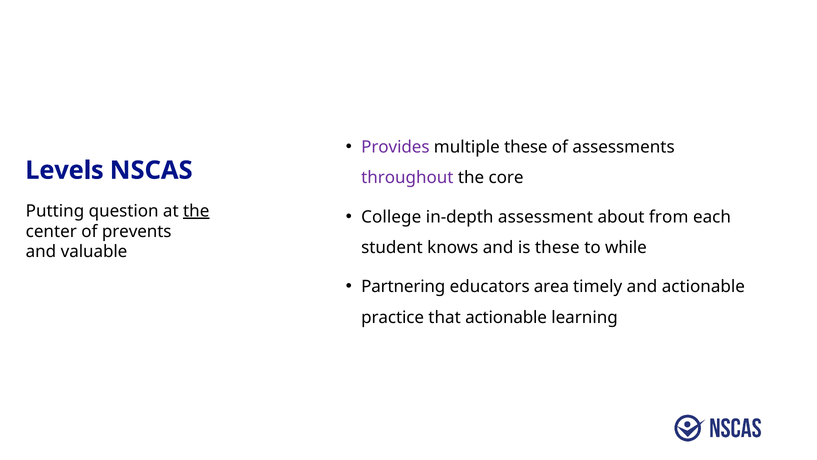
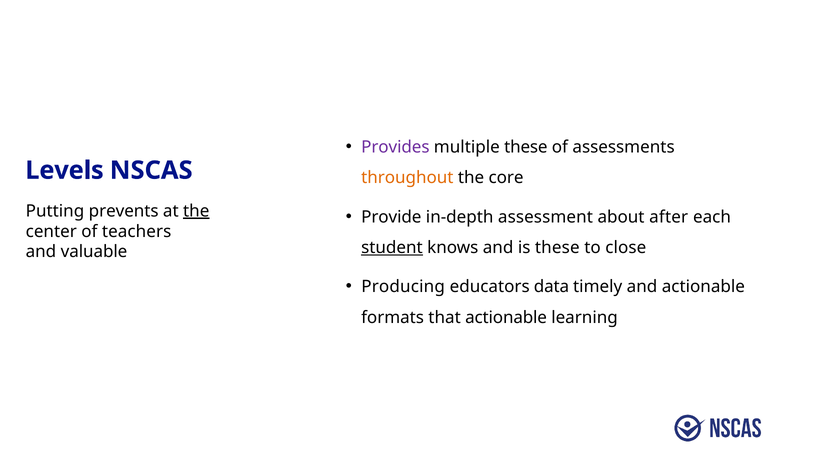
throughout colour: purple -> orange
question: question -> prevents
College: College -> Provide
from: from -> after
prevents: prevents -> teachers
student underline: none -> present
while: while -> close
Partnering: Partnering -> Producing
area: area -> data
practice: practice -> formats
